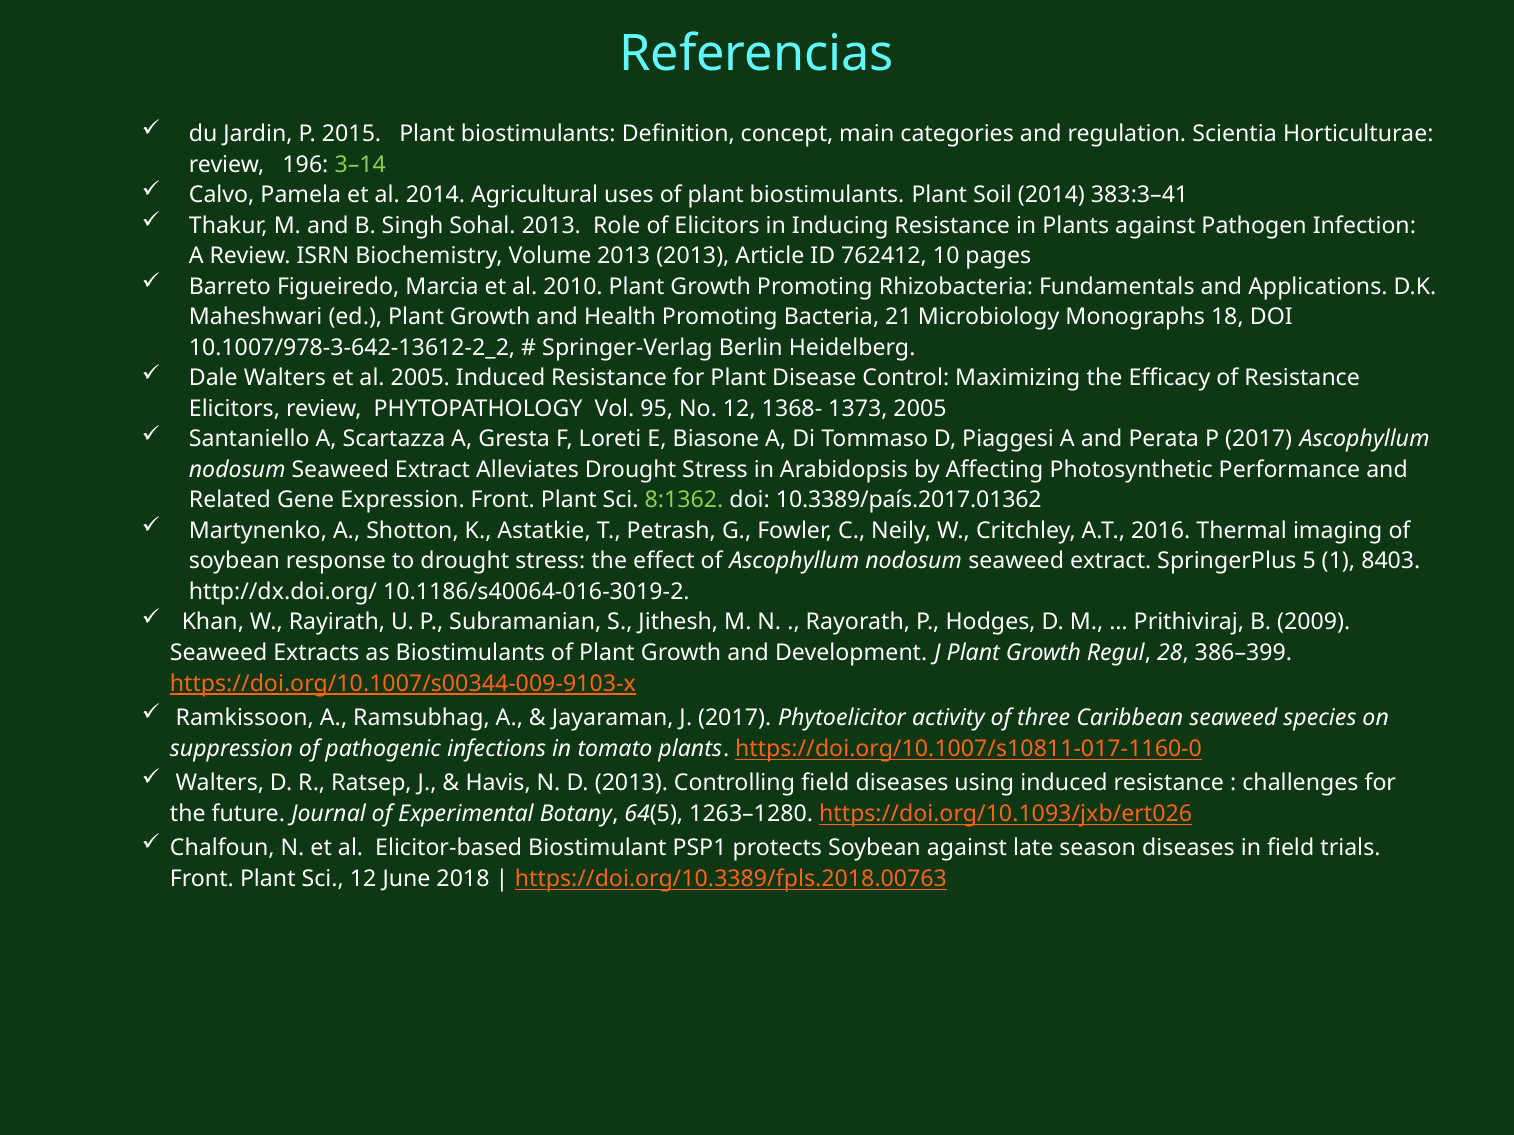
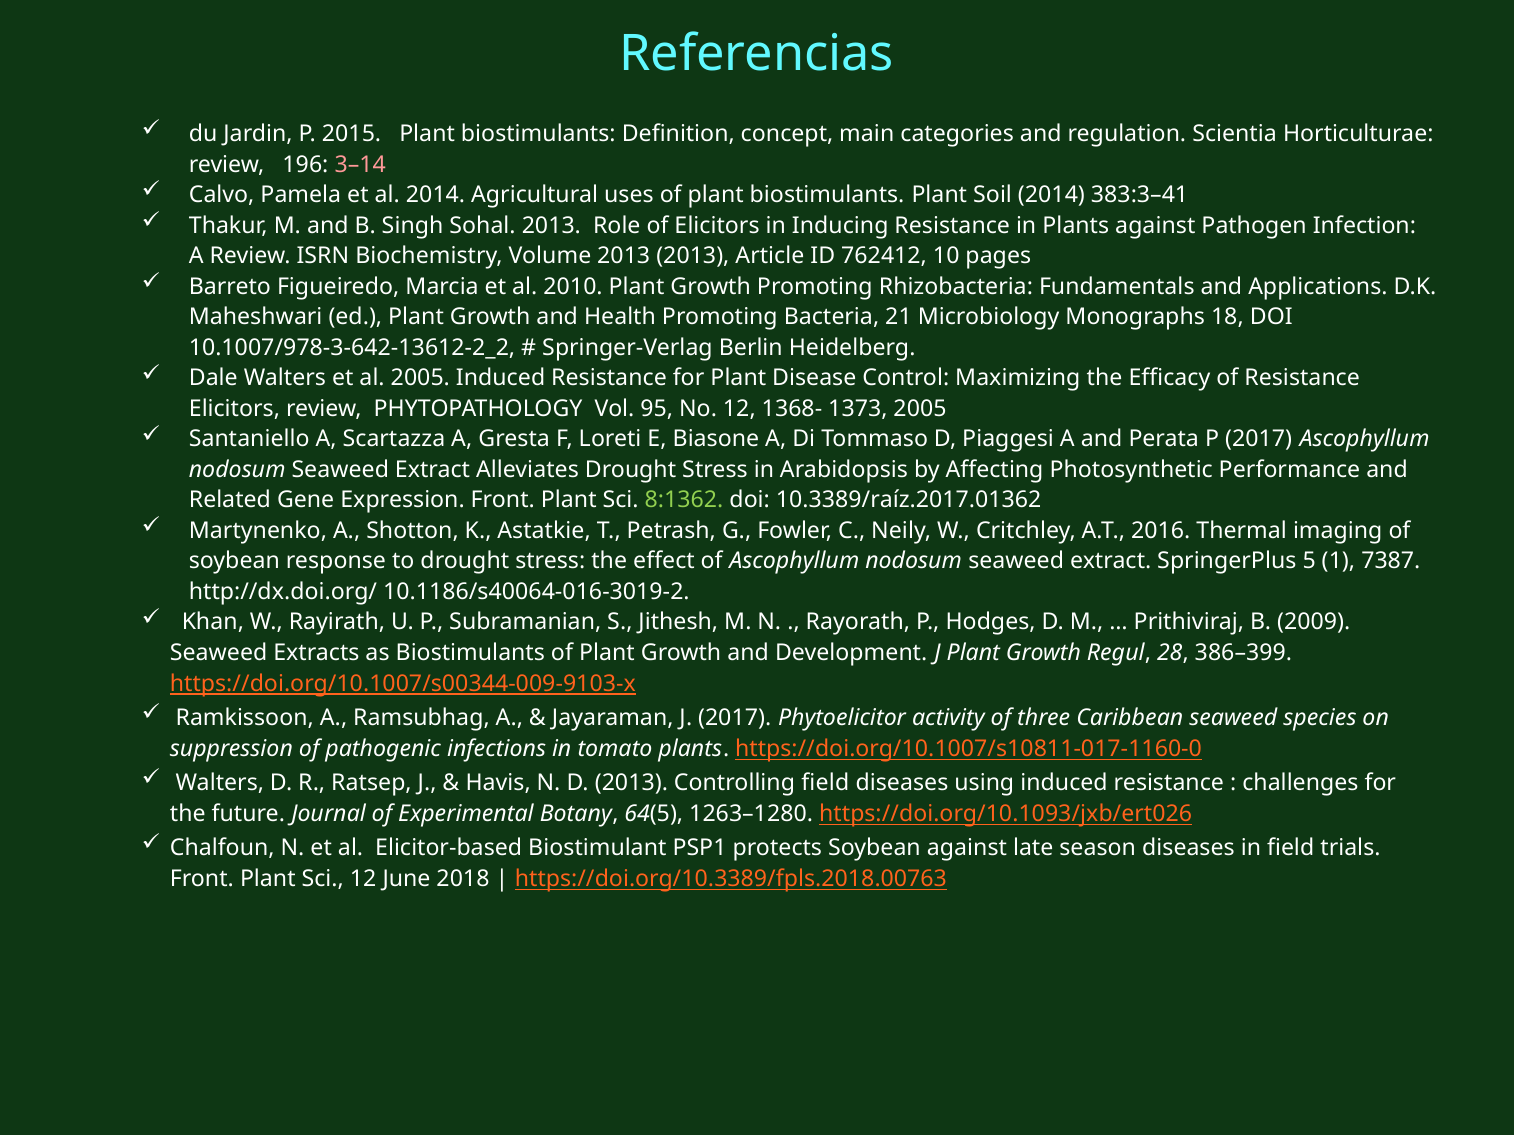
3–14 colour: light green -> pink
10.3389/país.2017.01362: 10.3389/país.2017.01362 -> 10.3389/raíz.2017.01362
8403: 8403 -> 7387
